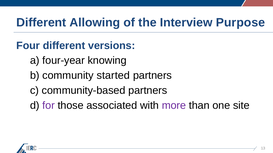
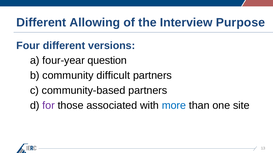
knowing: knowing -> question
started: started -> difficult
more colour: purple -> blue
